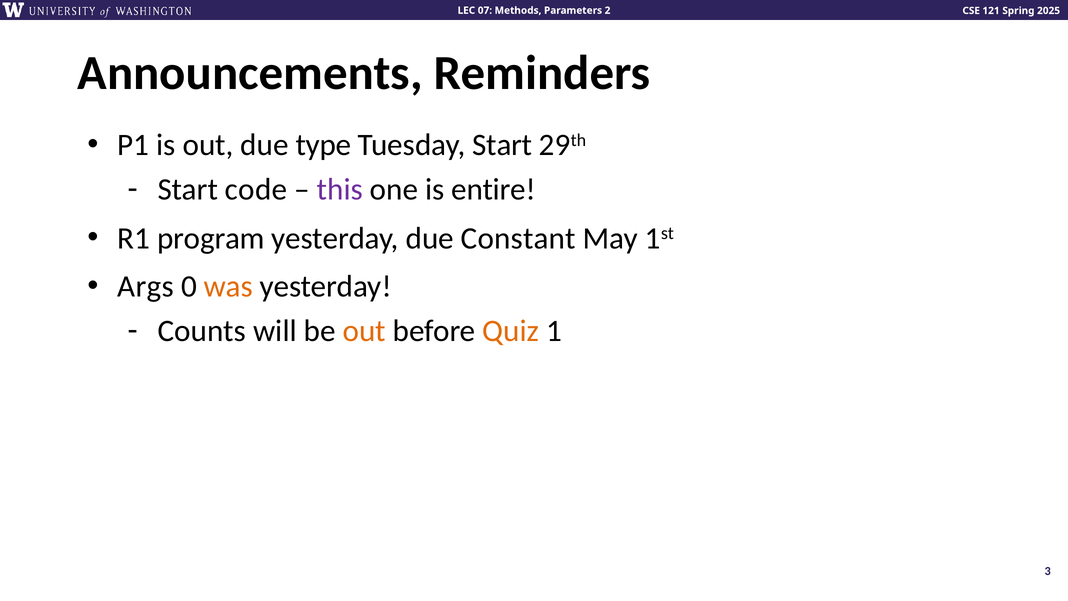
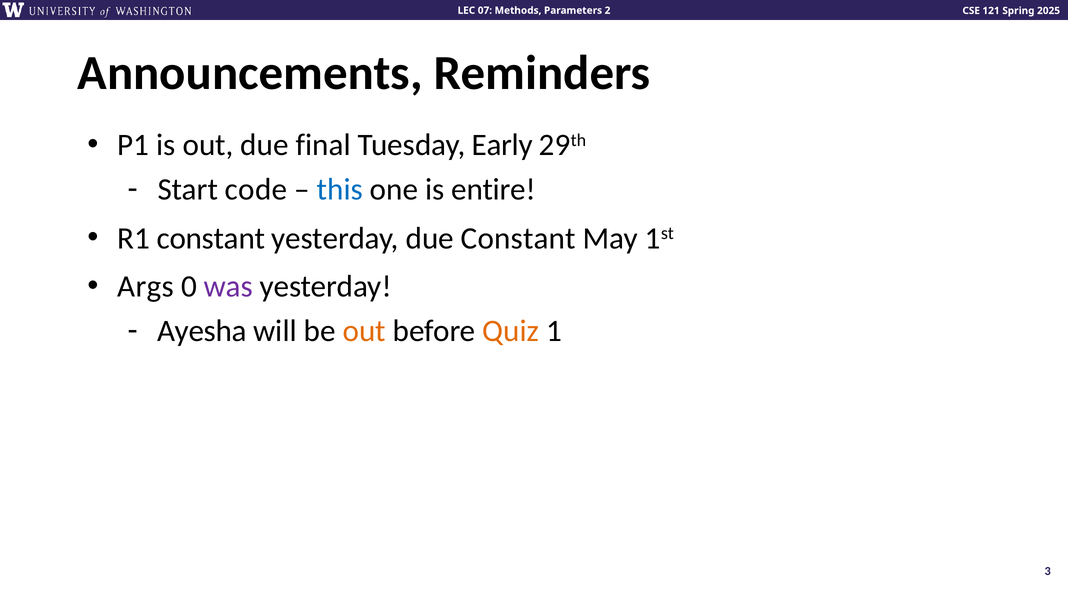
type: type -> final
Tuesday Start: Start -> Early
this colour: purple -> blue
R1 program: program -> constant
was colour: orange -> purple
Counts: Counts -> Ayesha
